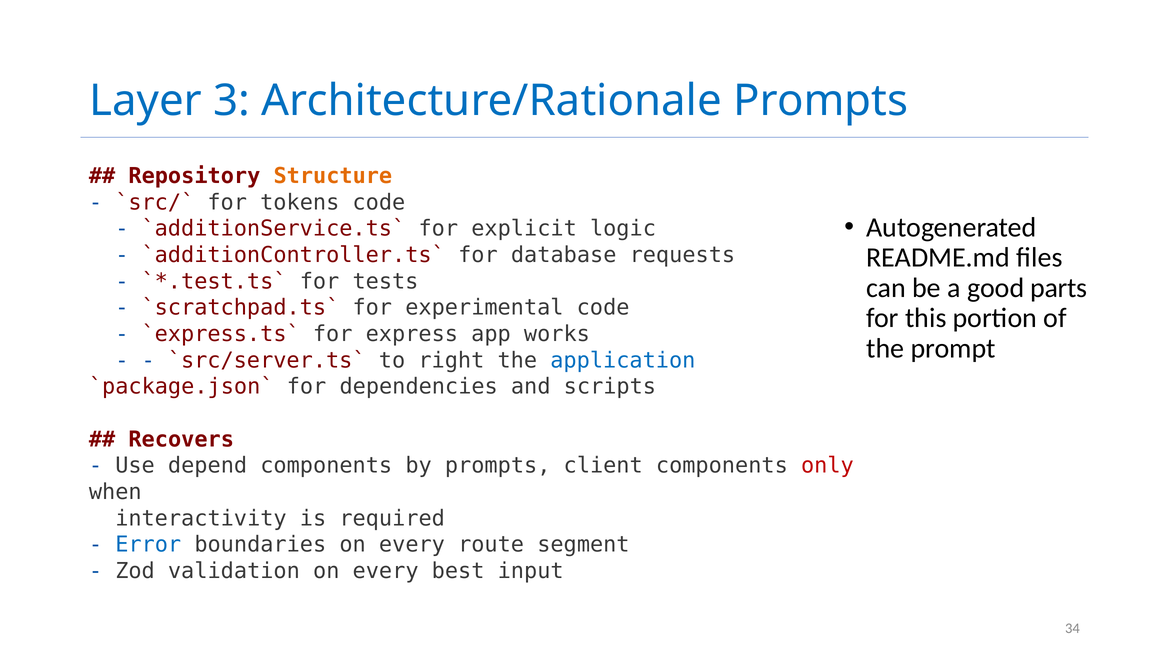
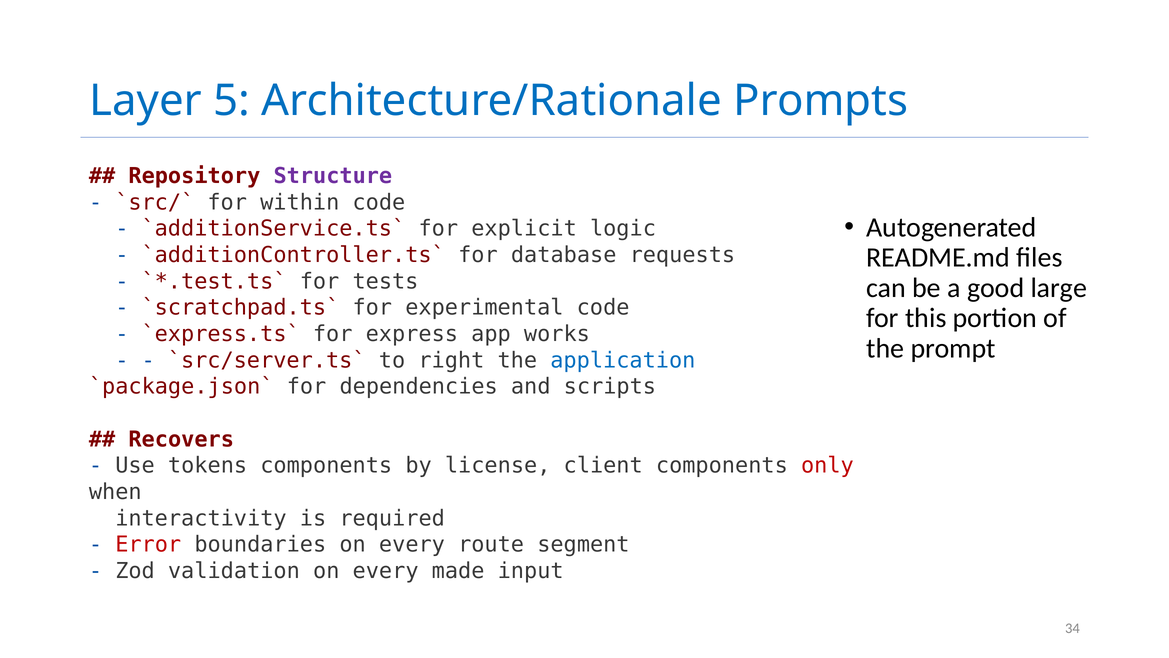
3: 3 -> 5
Structure colour: orange -> purple
tokens: tokens -> within
parts: parts -> large
depend: depend -> tokens
by prompts: prompts -> license
Error colour: blue -> red
best: best -> made
